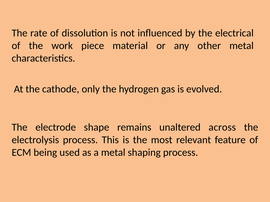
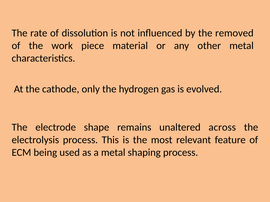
electrical: electrical -> removed
